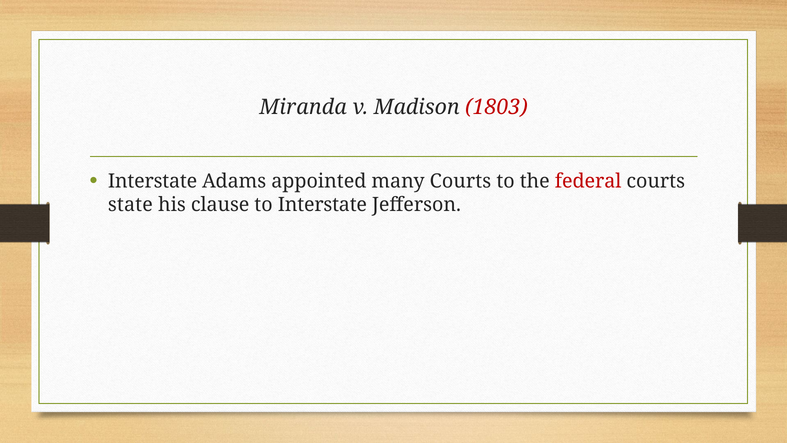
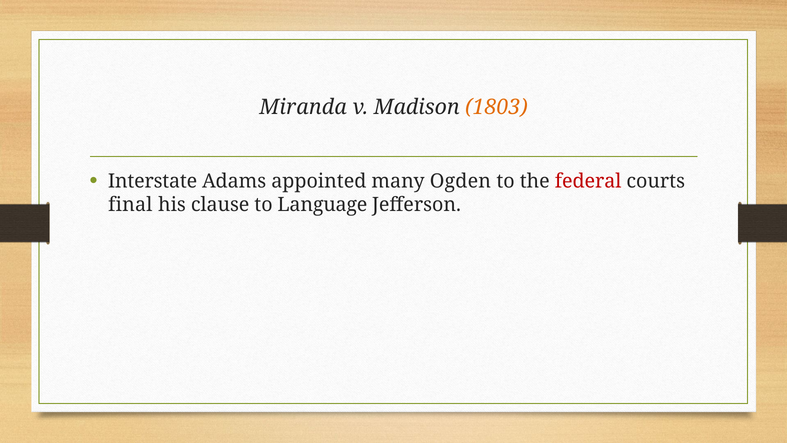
1803 colour: red -> orange
many Courts: Courts -> Ogden
state: state -> final
to Interstate: Interstate -> Language
